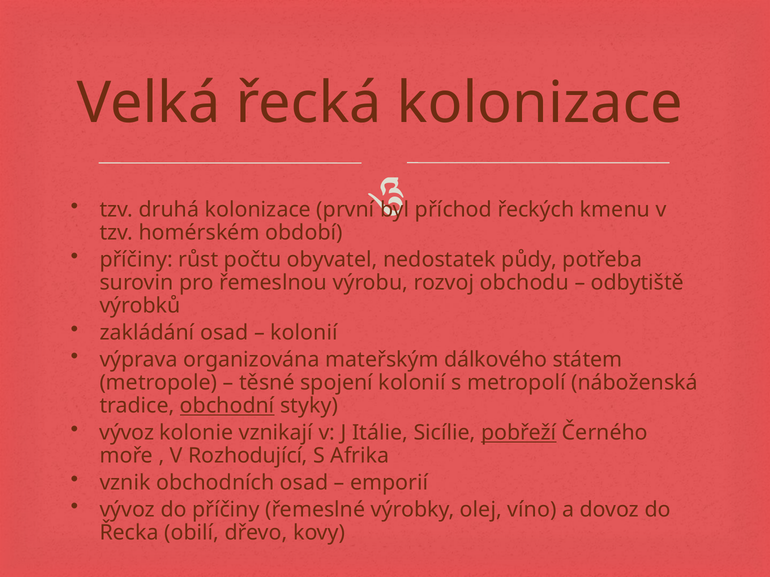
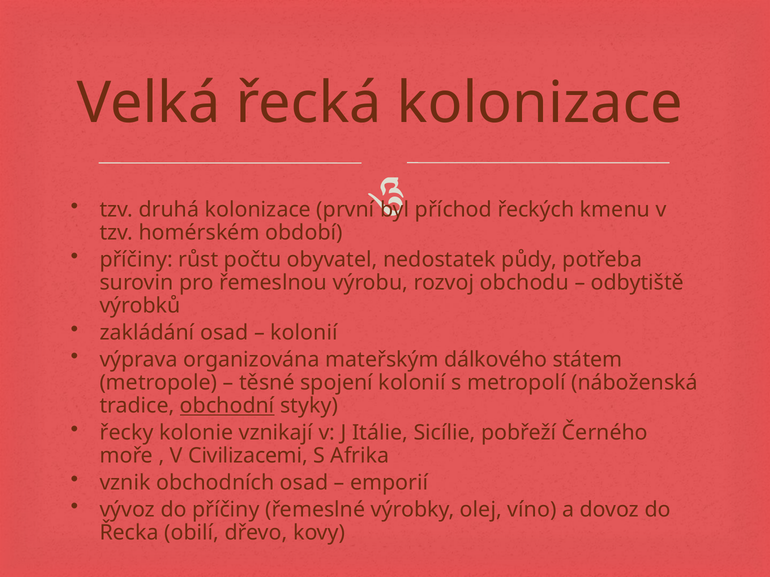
vývoz at (127, 433): vývoz -> řecky
pobřeží underline: present -> none
Rozhodující: Rozhodující -> Civilizacemi
